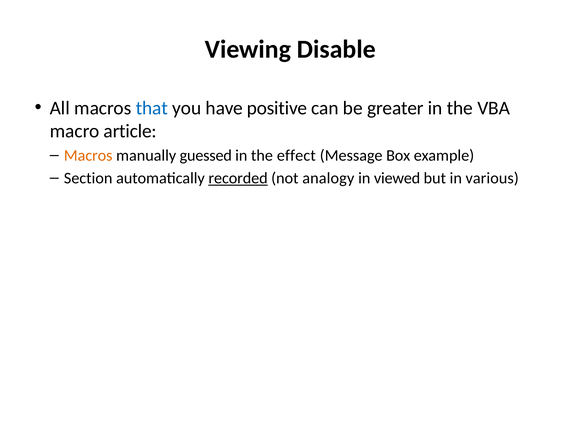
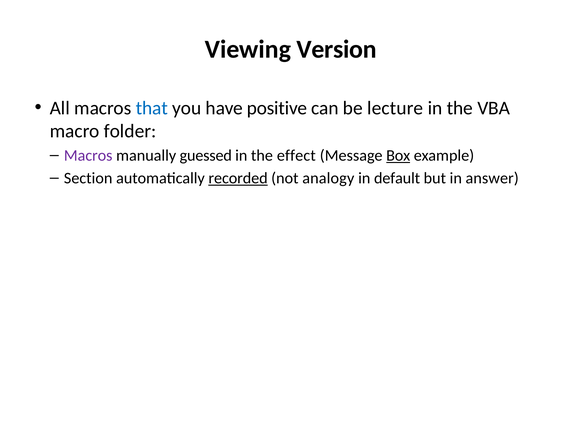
Disable: Disable -> Version
greater: greater -> lecture
article: article -> folder
Macros at (88, 155) colour: orange -> purple
Box underline: none -> present
viewed: viewed -> default
various: various -> answer
